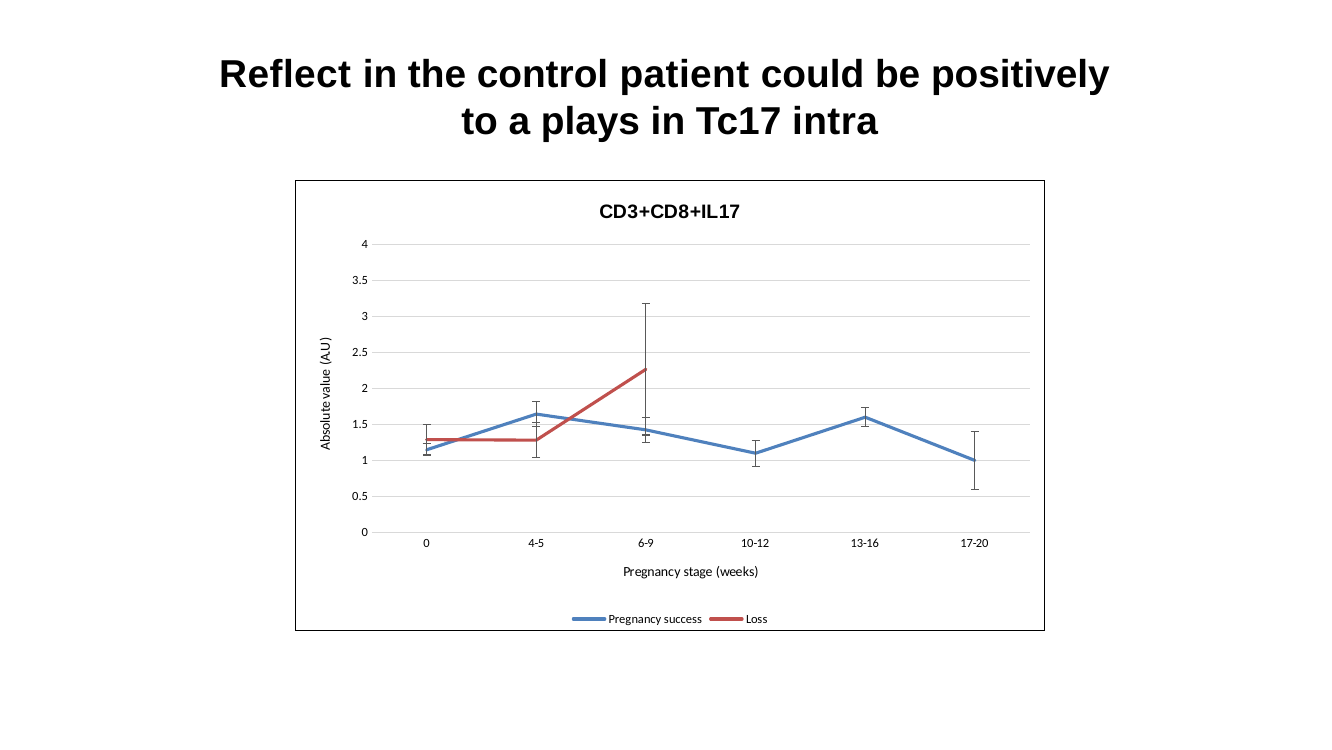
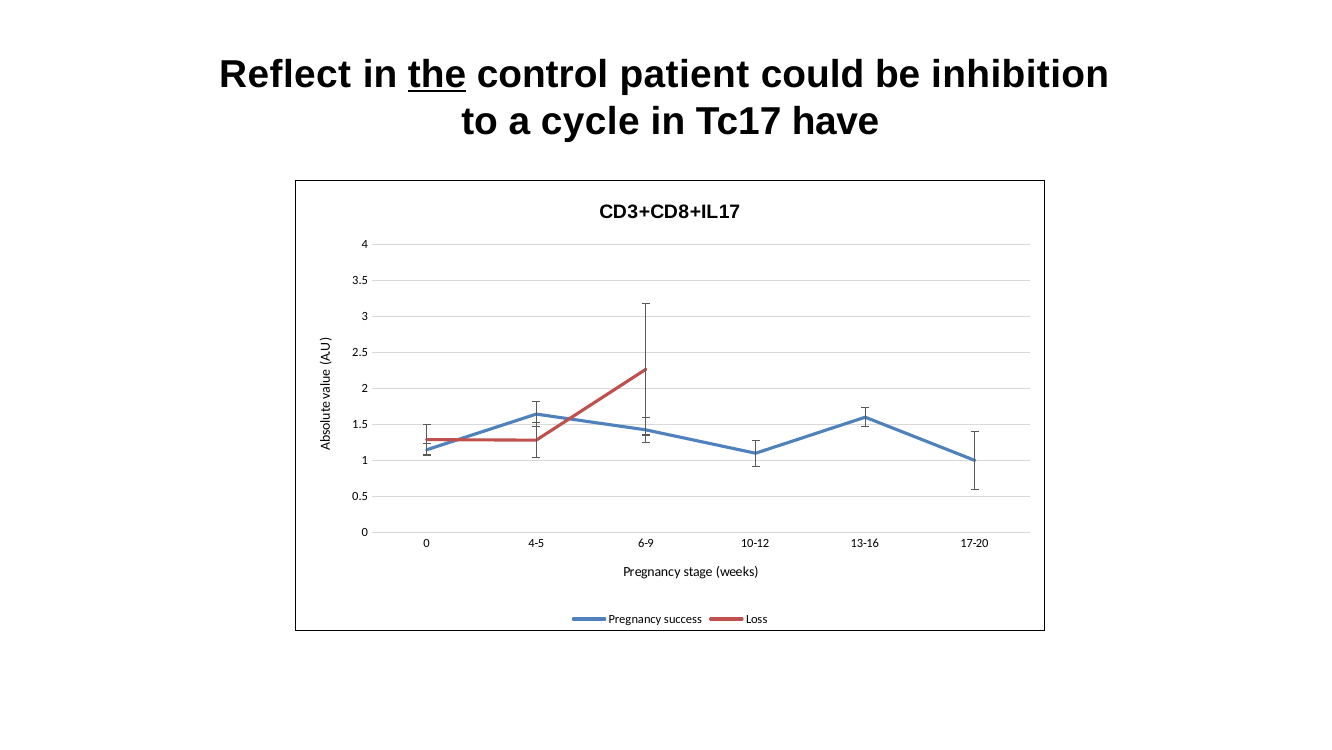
the underline: none -> present
positively: positively -> inhibition
plays: plays -> cycle
intra: intra -> have
